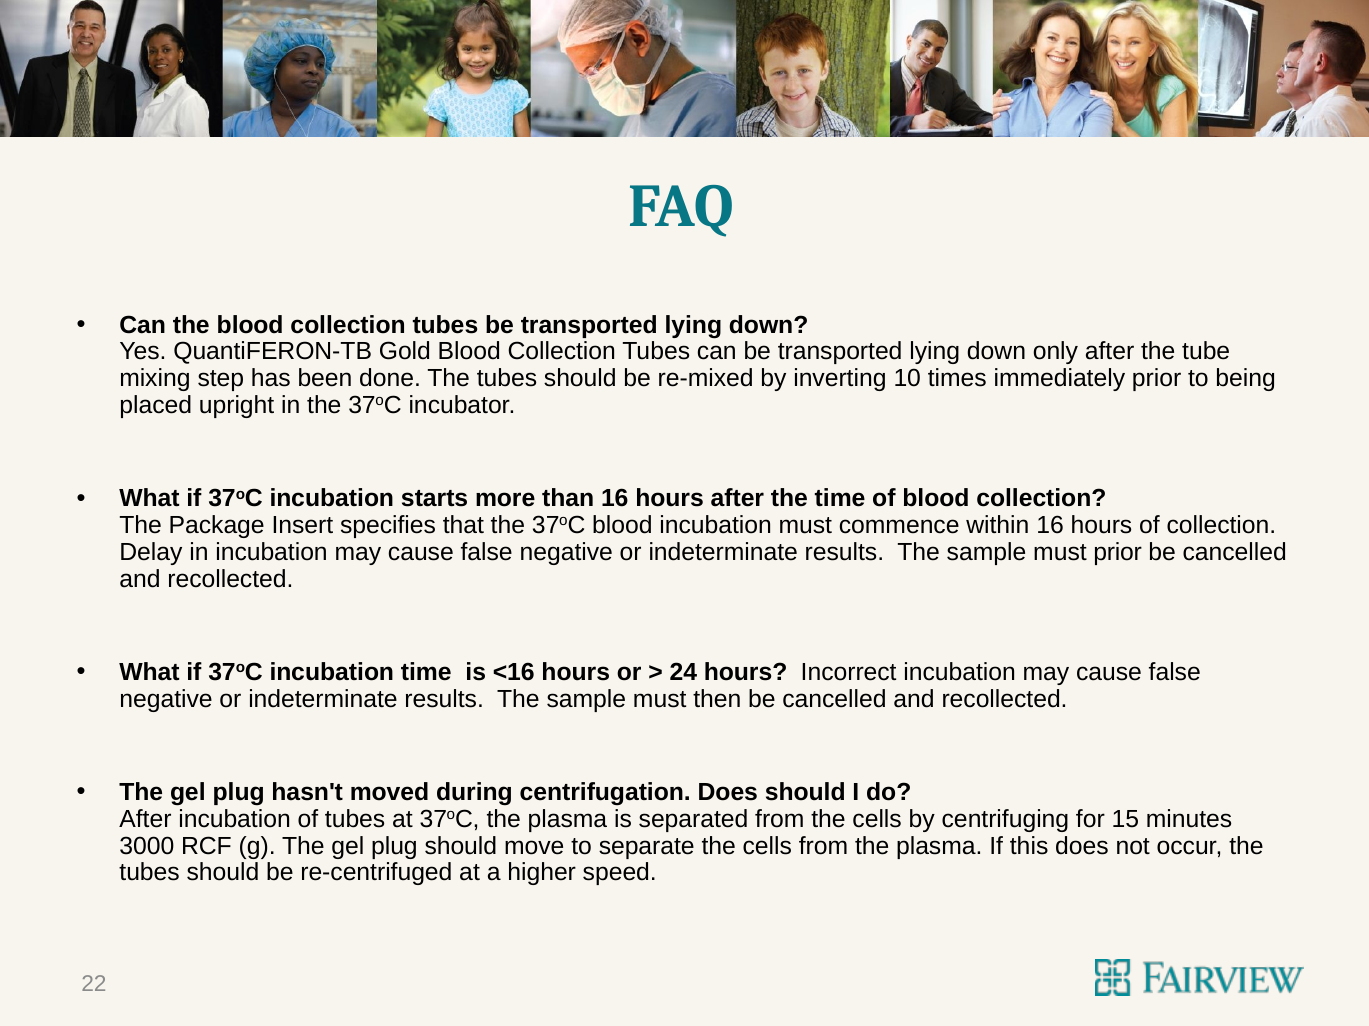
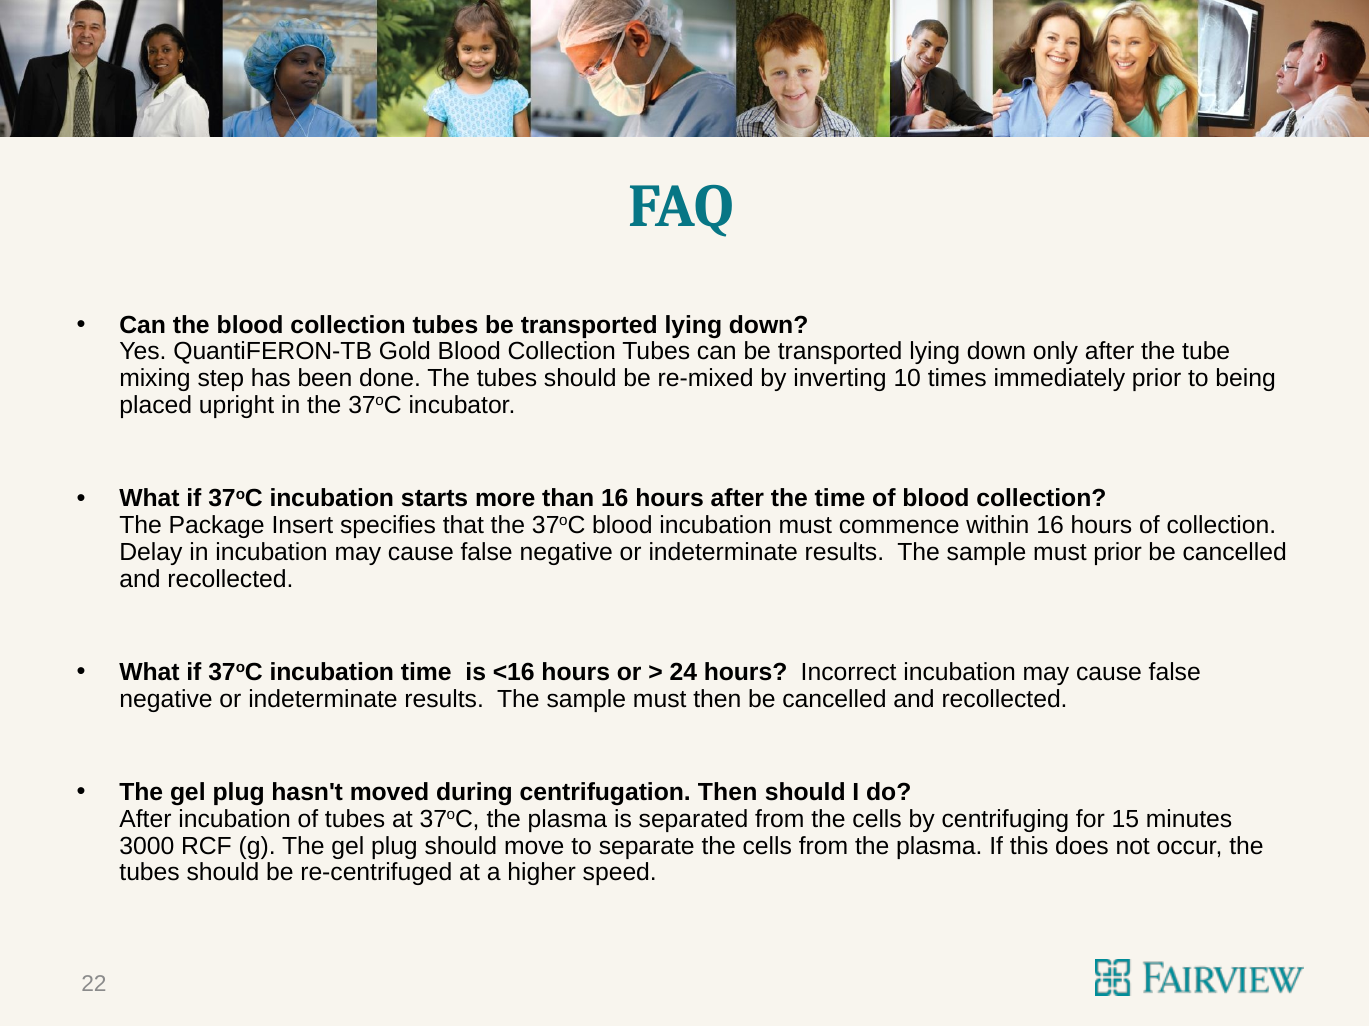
centrifugation Does: Does -> Then
